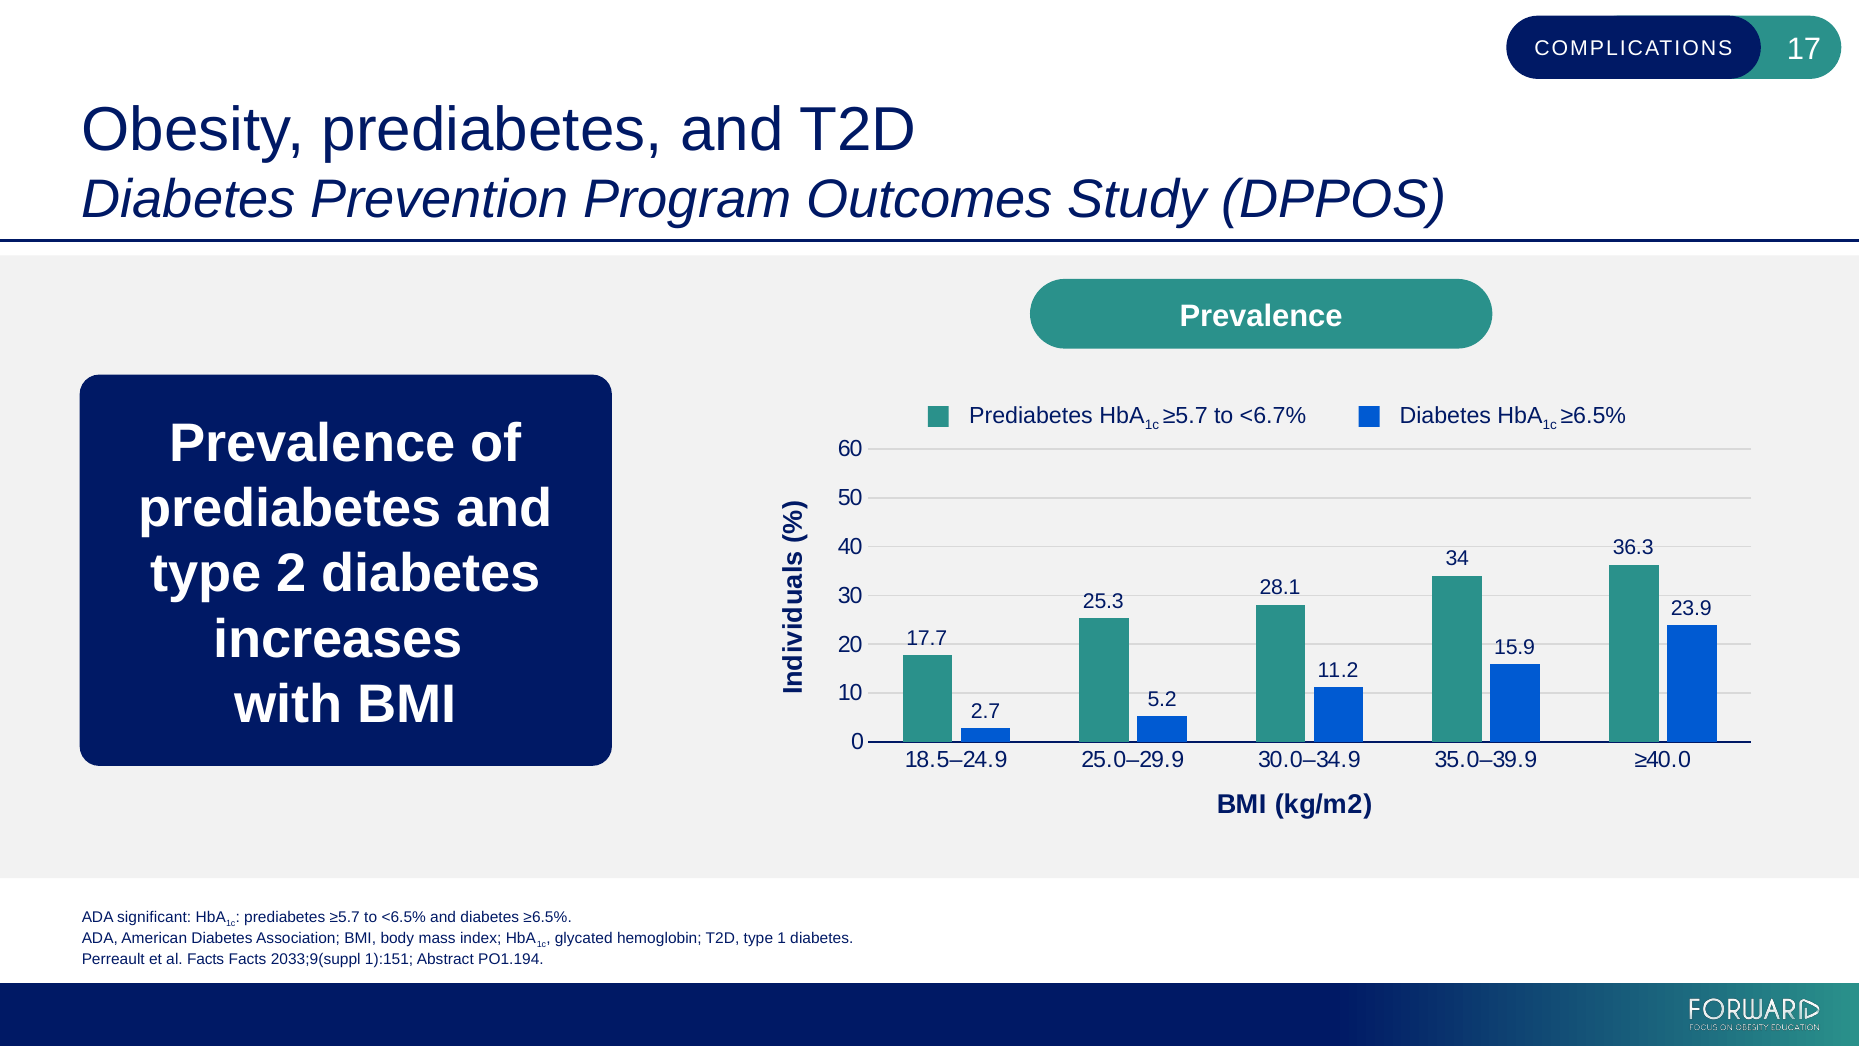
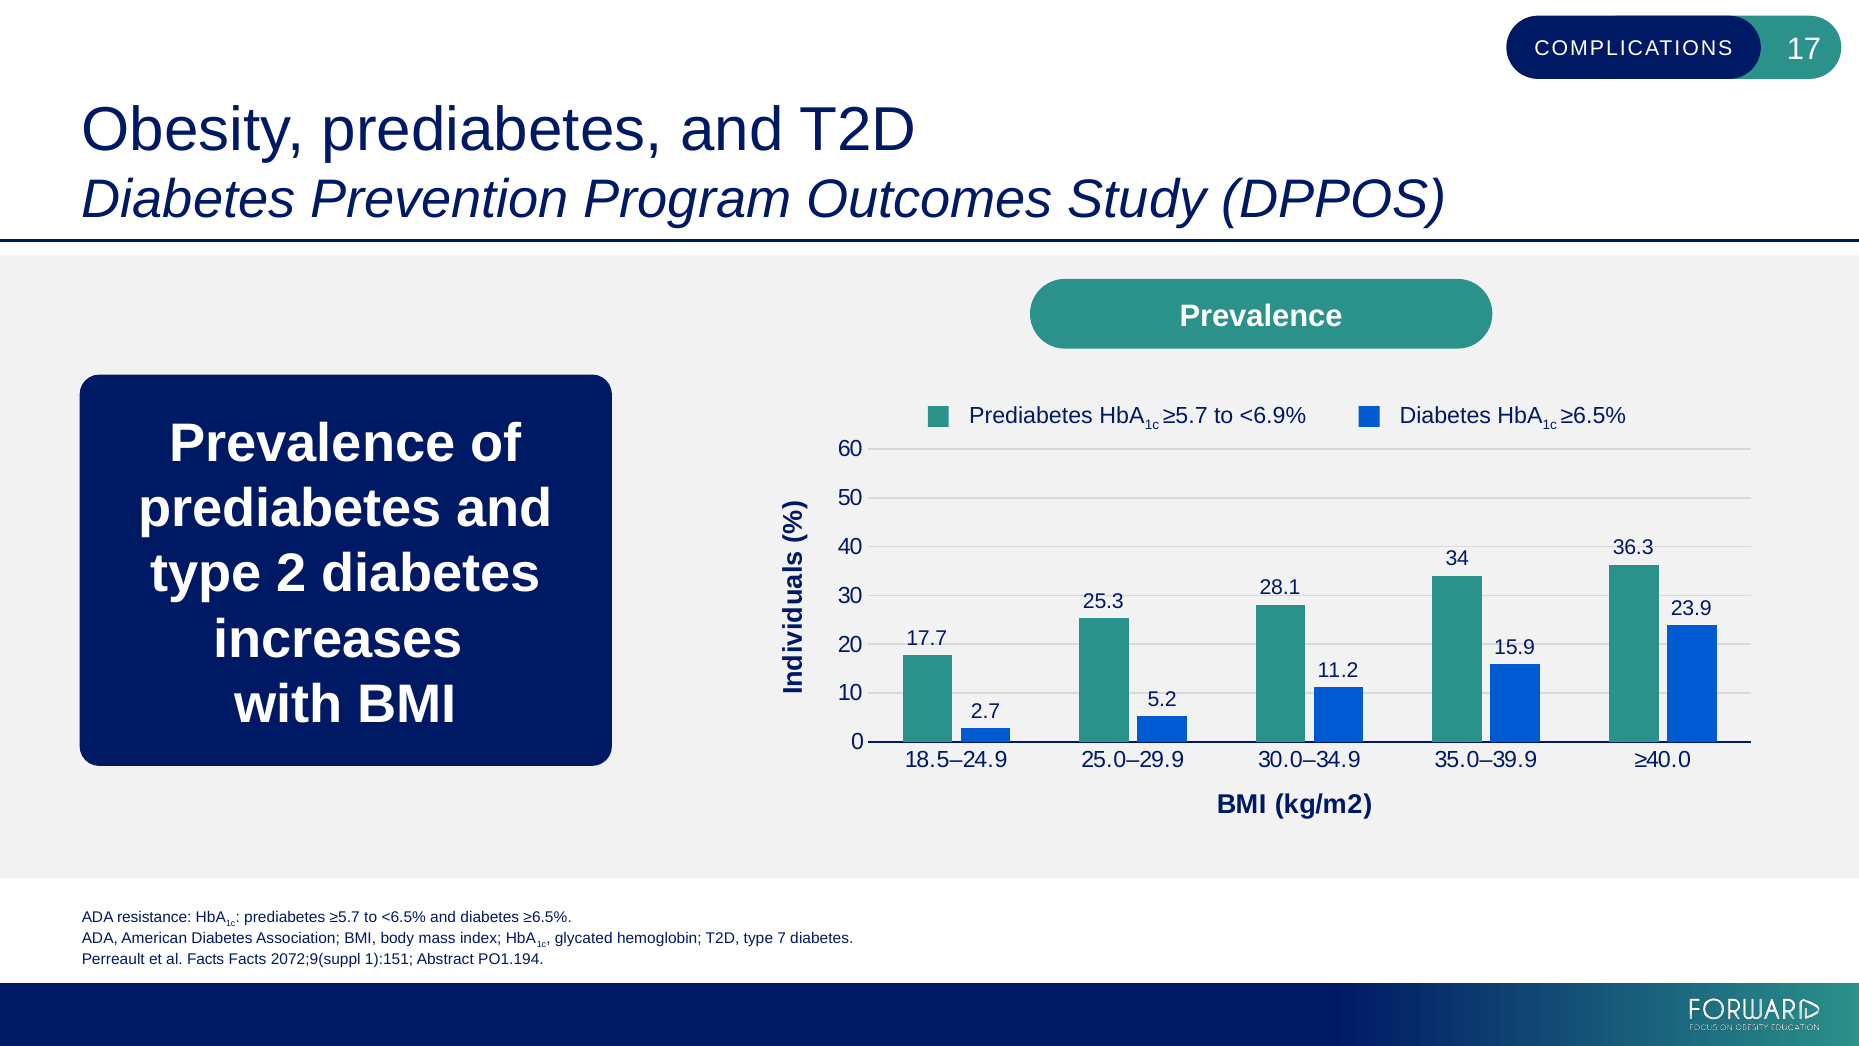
<6.7%: <6.7% -> <6.9%
significant: significant -> resistance
1: 1 -> 7
2033;9(suppl: 2033;9(suppl -> 2072;9(suppl
